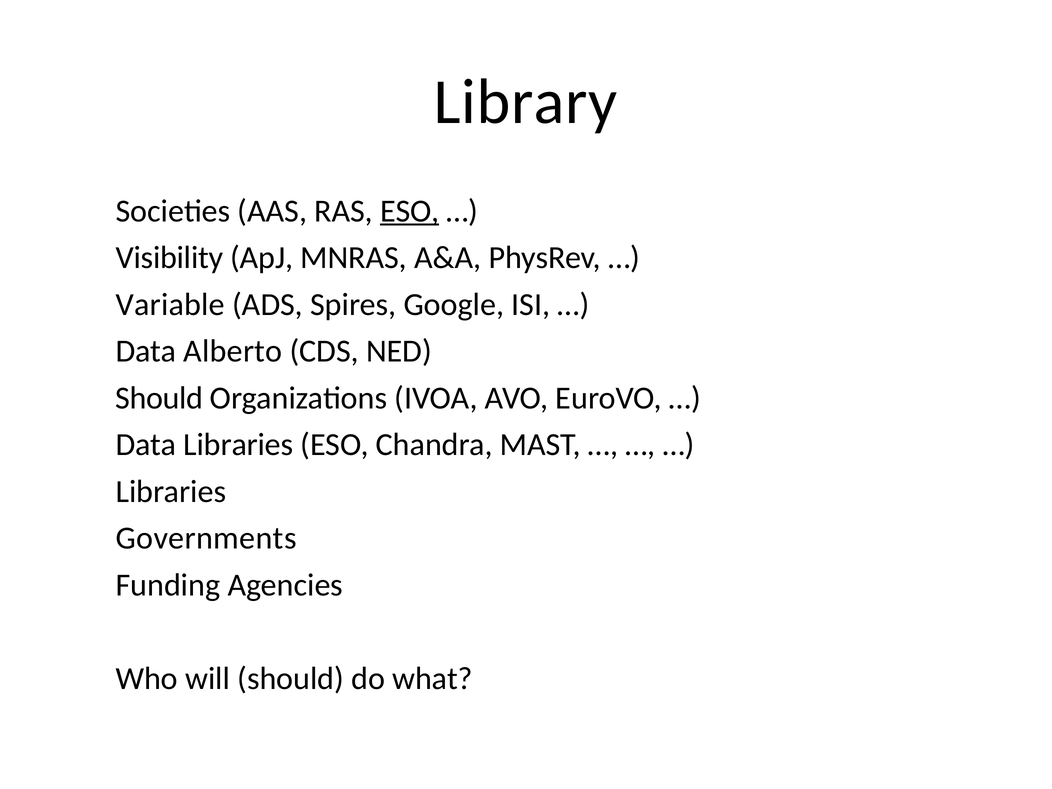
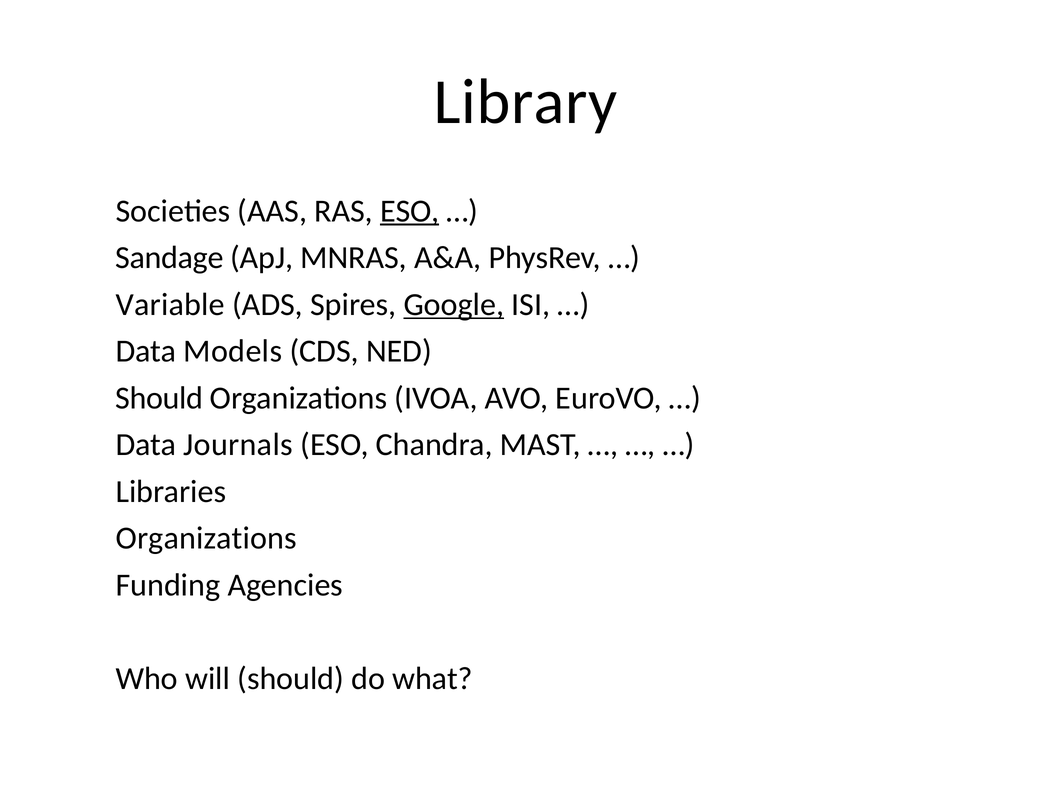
Visibility: Visibility -> Sandage
Google underline: none -> present
Alberto: Alberto -> Models
Data Libraries: Libraries -> Journals
Governments at (206, 538): Governments -> Organizations
